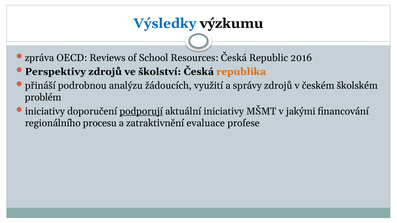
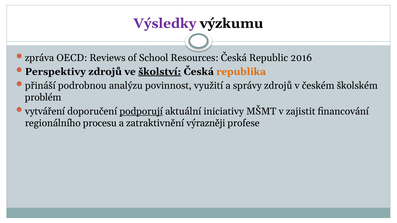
Výsledky colour: blue -> purple
školství underline: none -> present
žádoucích: žádoucích -> povinnost
iniciativy at (45, 111): iniciativy -> vytváření
jakými: jakými -> zajistit
evaluace: evaluace -> výrazněji
